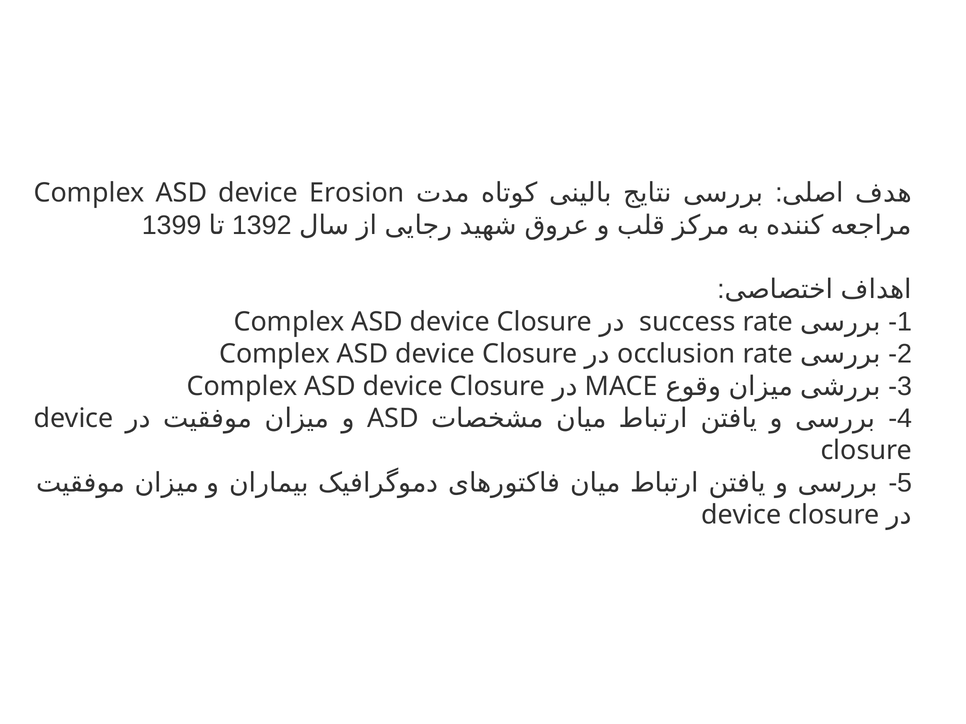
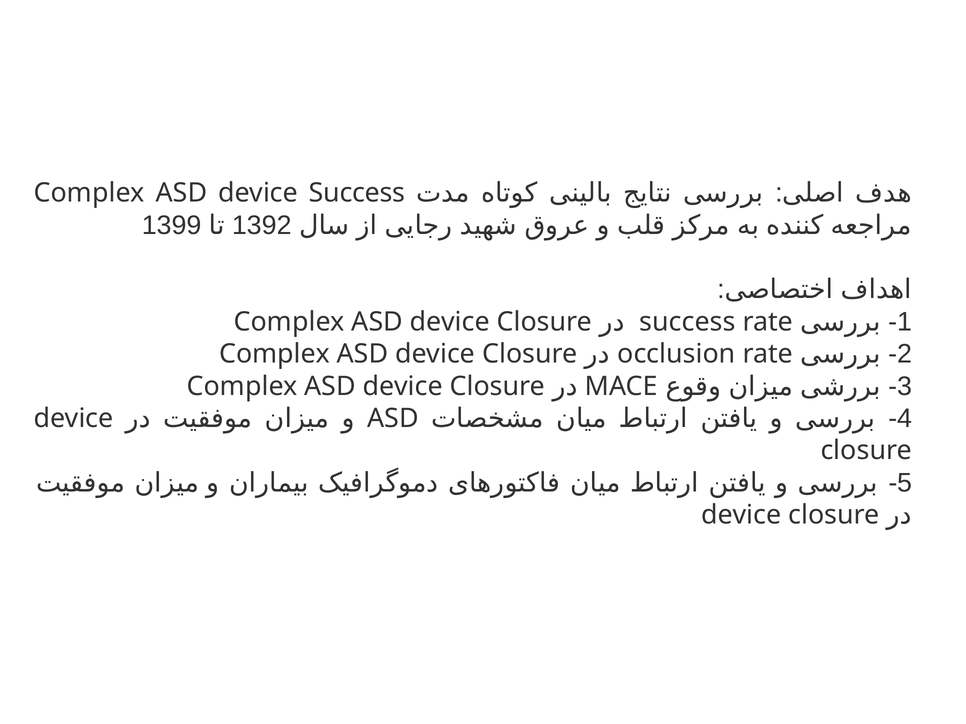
device Erosion: Erosion -> Success
